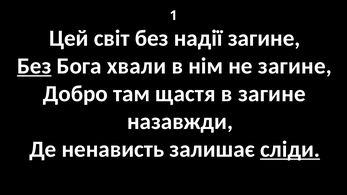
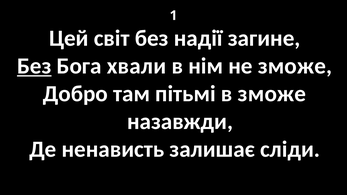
не загине: загине -> зможе
щастя: щастя -> пітьмі
в загине: загине -> зможе
сліди underline: present -> none
